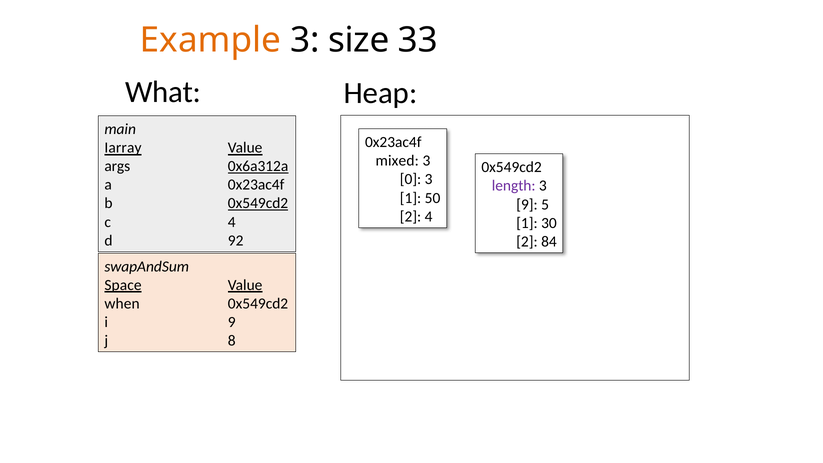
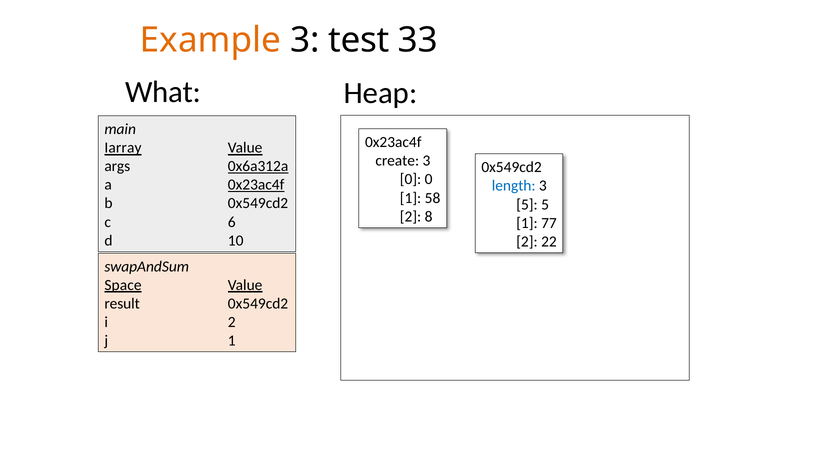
size: size -> test
mixed: mixed -> create
0 3: 3 -> 0
0x23ac4f at (256, 185) underline: none -> present
length colour: purple -> blue
50: 50 -> 58
0x549cd2 at (258, 203) underline: present -> none
9 at (527, 204): 9 -> 5
2 4: 4 -> 8
c 4: 4 -> 6
30: 30 -> 77
92: 92 -> 10
84: 84 -> 22
when: when -> result
i 9: 9 -> 2
j 8: 8 -> 1
